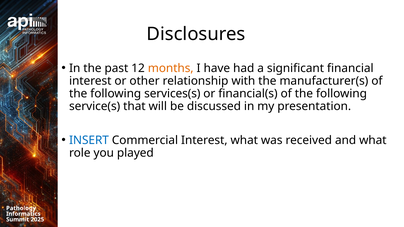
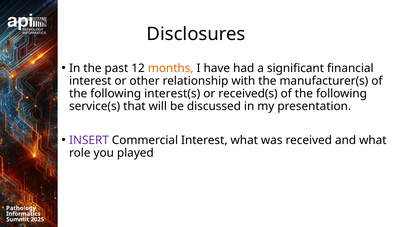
services(s: services(s -> interest(s
financial(s: financial(s -> received(s
INSERT colour: blue -> purple
